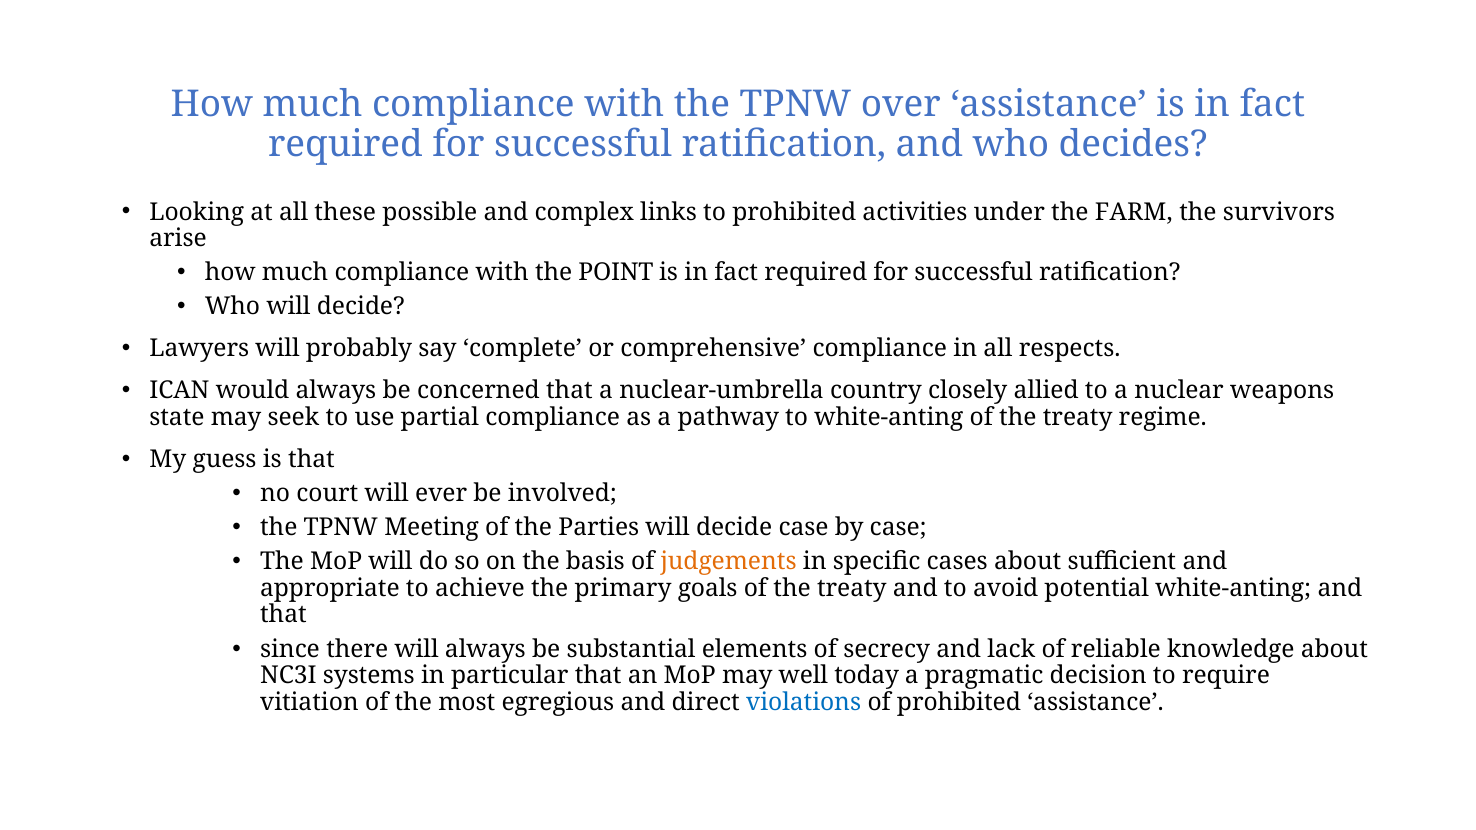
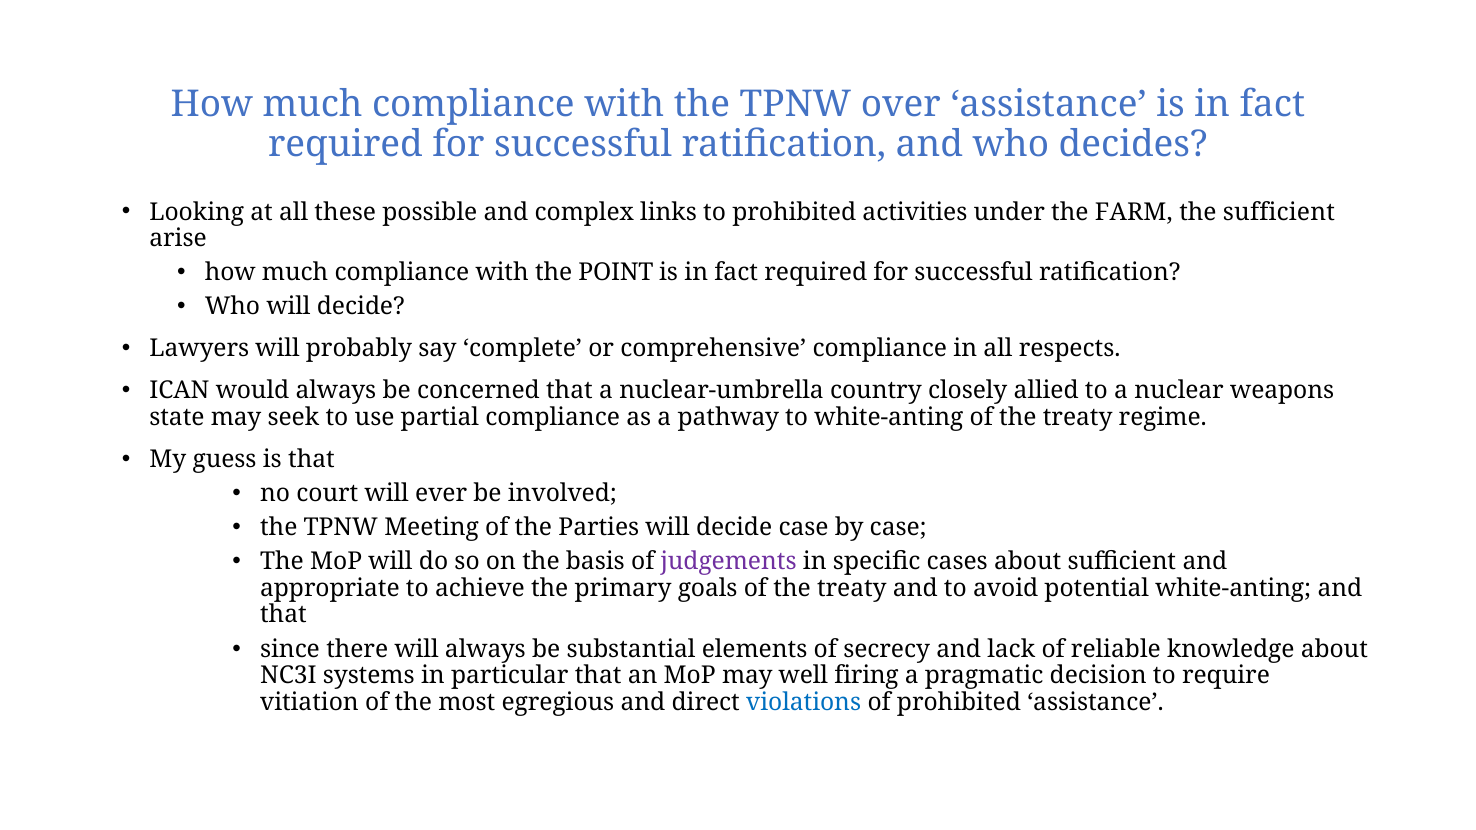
the survivors: survivors -> sufficient
judgements colour: orange -> purple
today: today -> firing
